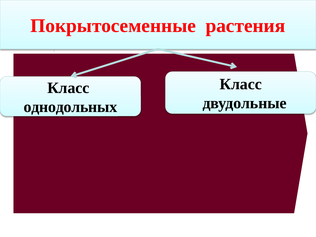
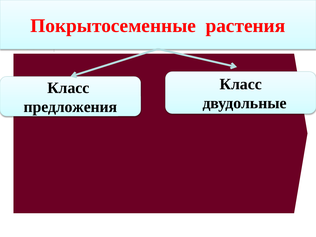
однодольных: однодольных -> предложения
